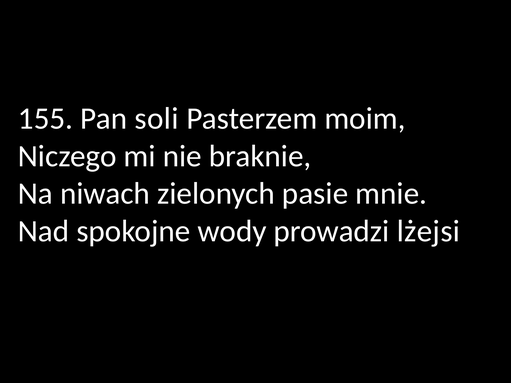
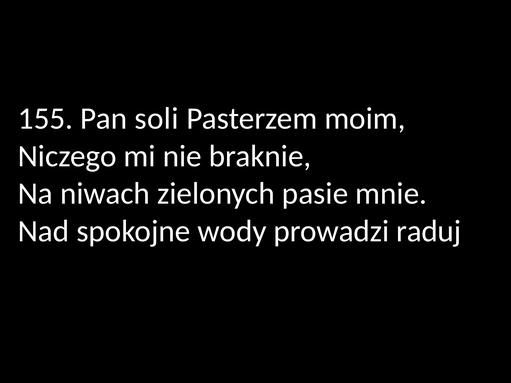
lżejsi: lżejsi -> raduj
